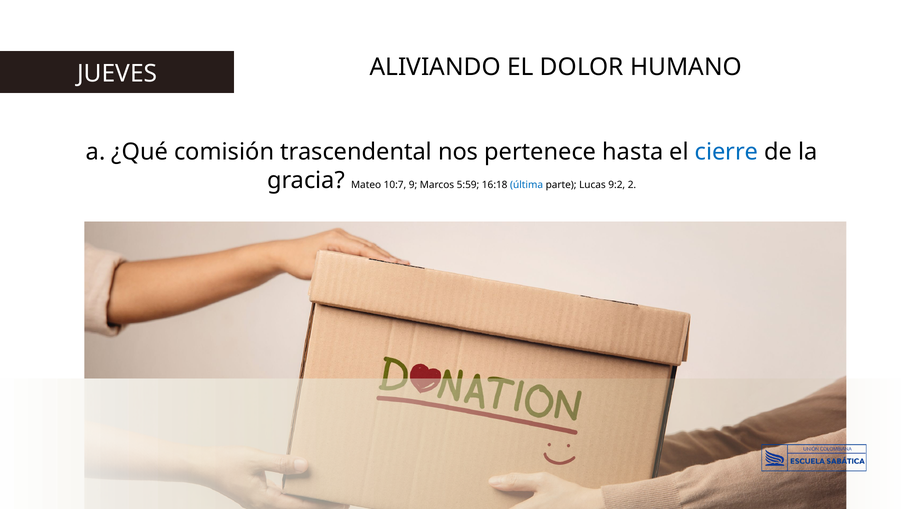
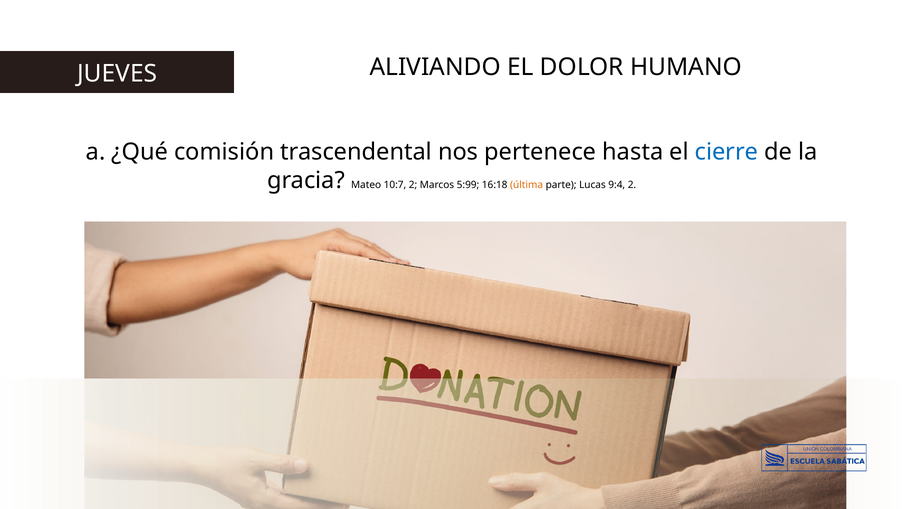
10:7 9: 9 -> 2
5:59: 5:59 -> 5:99
última colour: blue -> orange
9:2: 9:2 -> 9:4
